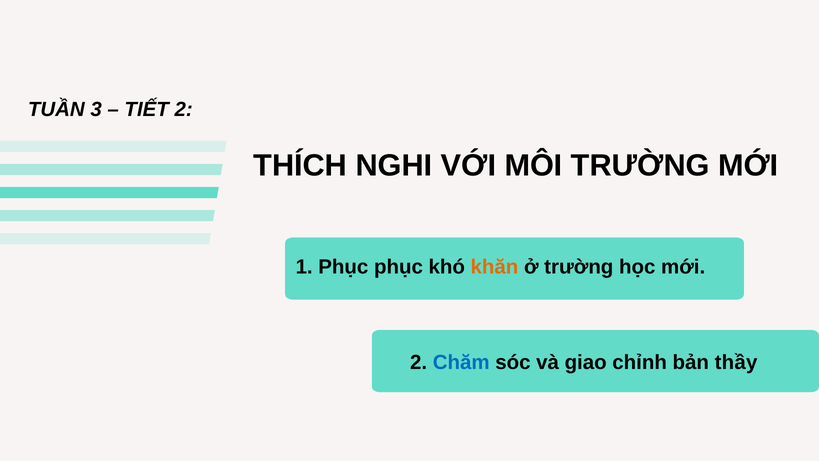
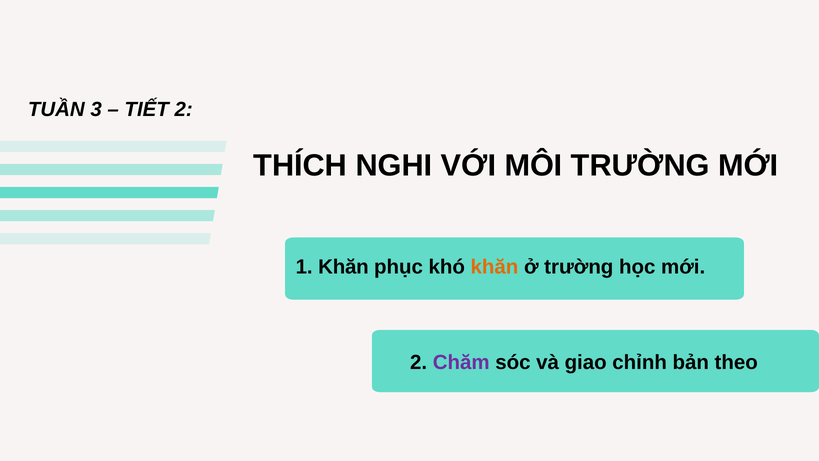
1 Phục: Phục -> Khăn
Chăm colour: blue -> purple
thầy: thầy -> theo
